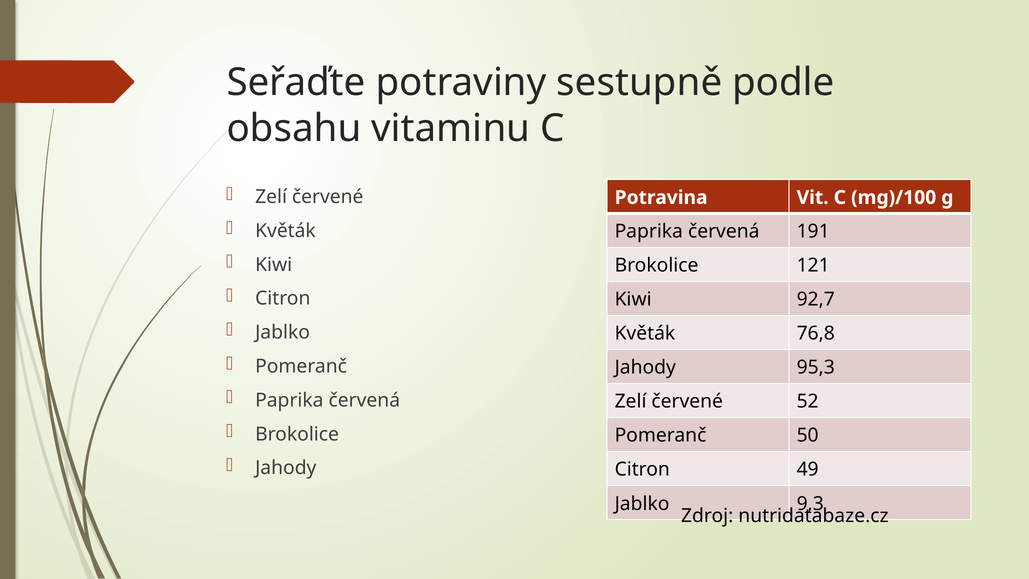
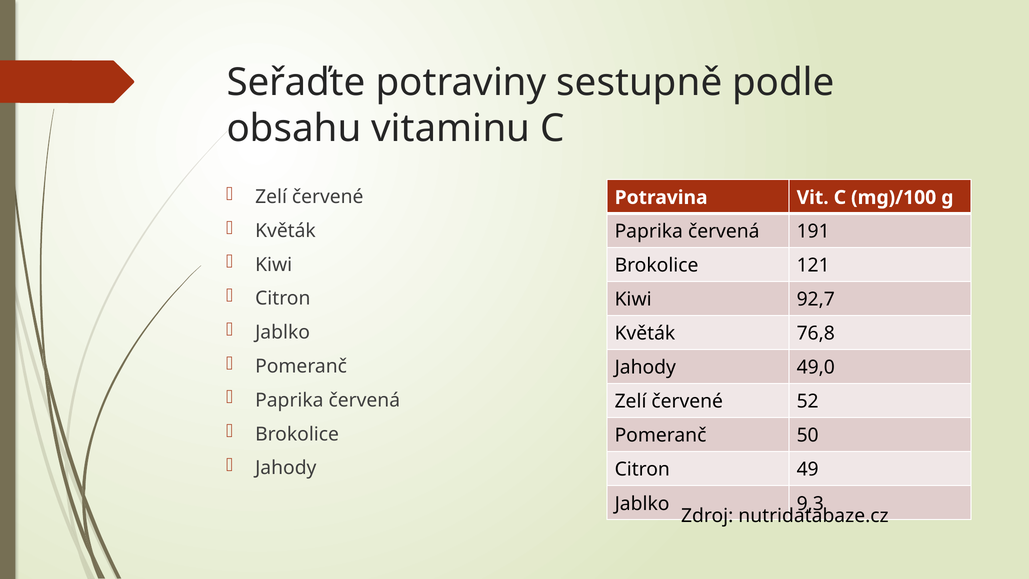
95,3: 95,3 -> 49,0
